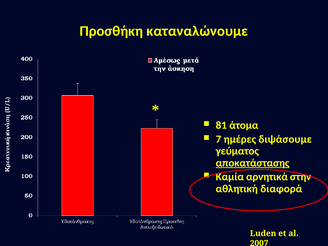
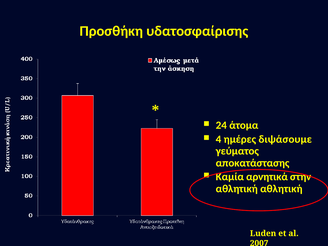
καταναλώνουμε: καταναλώνουμε -> υδατοσφαίρισης
81: 81 -> 24
7: 7 -> 4
αποκατάστασης underline: present -> none
αθλητική διαφορά: διαφορά -> αθλητική
